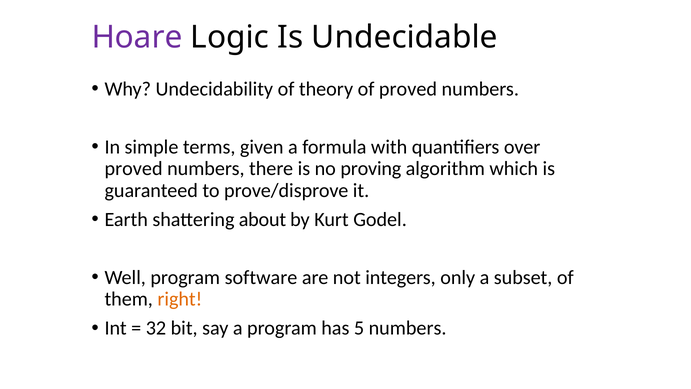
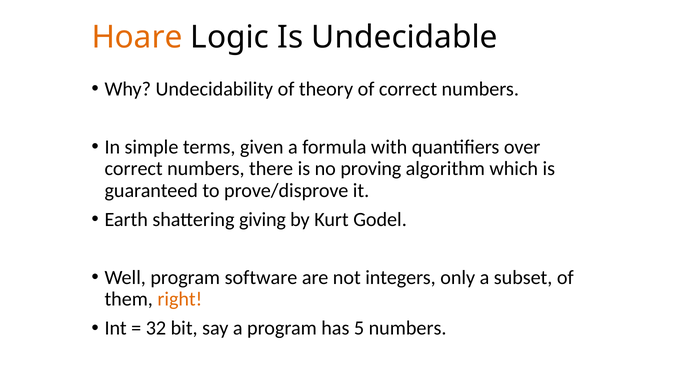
Hoare colour: purple -> orange
of proved: proved -> correct
proved at (134, 169): proved -> correct
about: about -> giving
